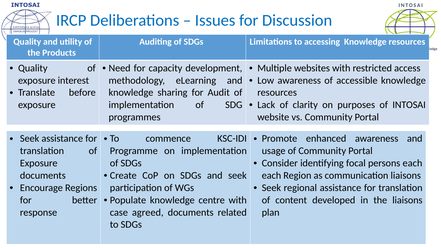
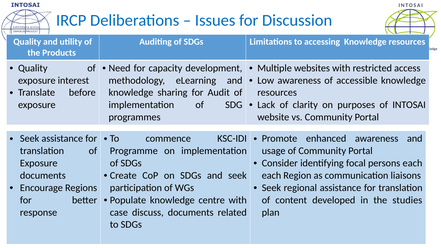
the liaisons: liaisons -> studies
agreed: agreed -> discuss
